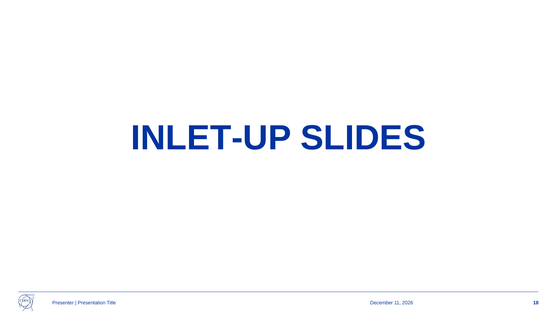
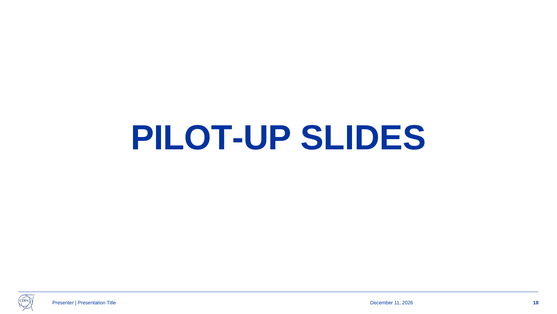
INLET-UP: INLET-UP -> PILOT-UP
